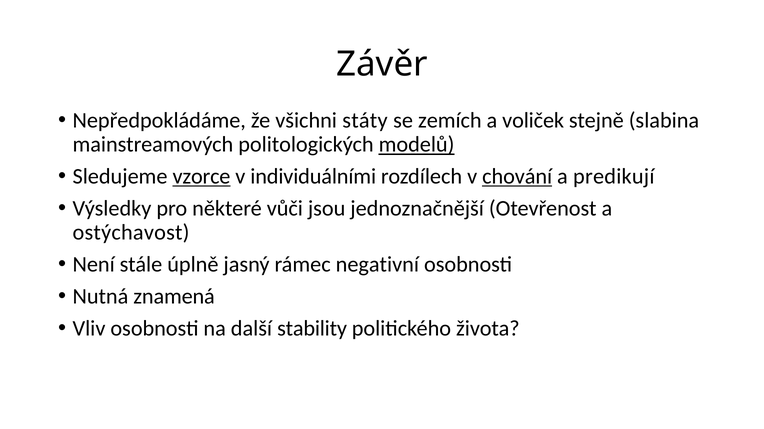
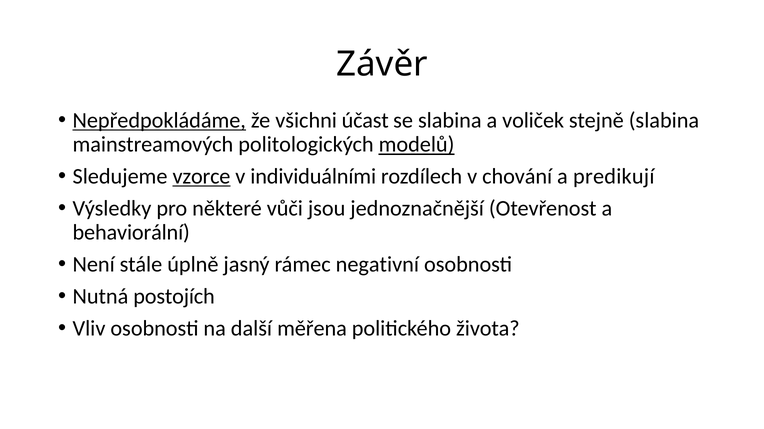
Nepředpokládáme underline: none -> present
státy: státy -> účast
se zemích: zemích -> slabina
chování underline: present -> none
ostýchavost: ostýchavost -> behaviorální
znamená: znamená -> postojích
stability: stability -> měřena
